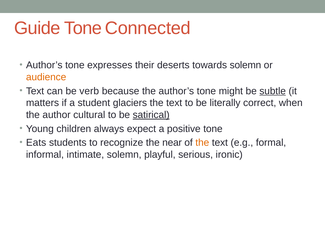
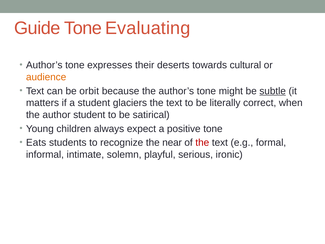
Connected: Connected -> Evaluating
towards solemn: solemn -> cultural
verb: verb -> orbit
author cultural: cultural -> student
satirical underline: present -> none
the at (202, 142) colour: orange -> red
